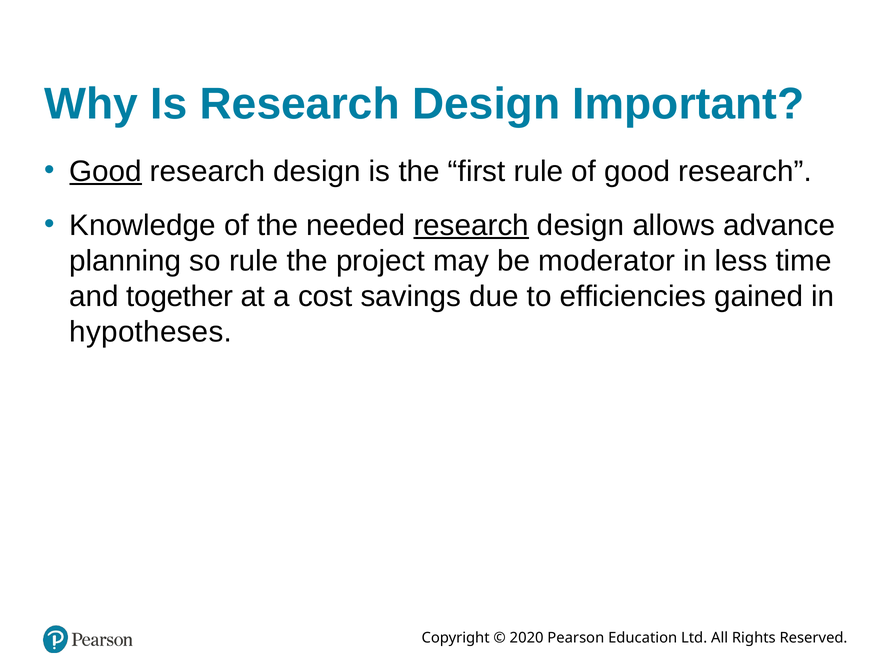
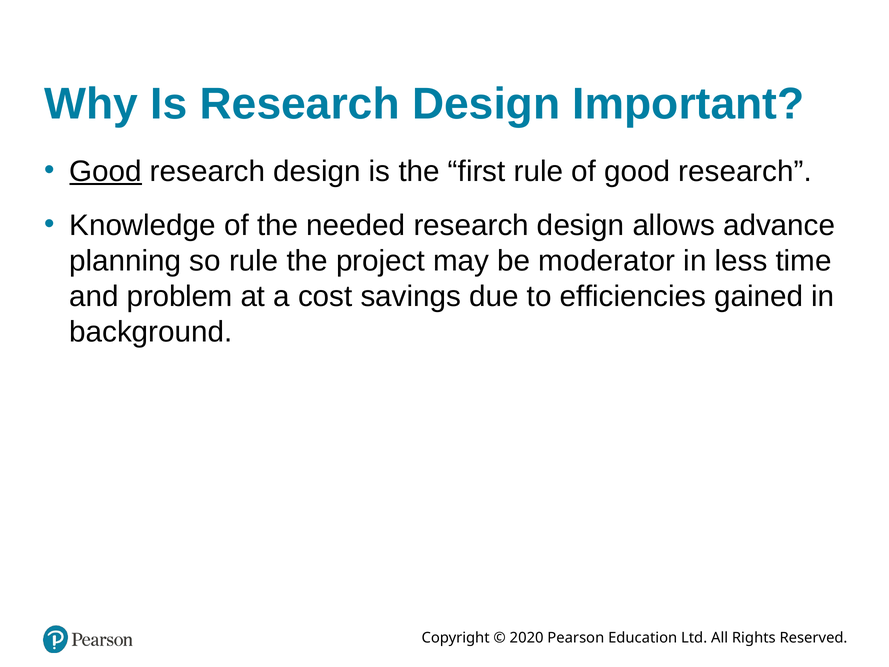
research at (471, 225) underline: present -> none
together: together -> problem
hypotheses: hypotheses -> background
